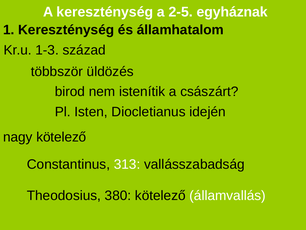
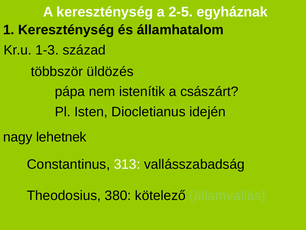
birod: birod -> pápa
nagy kötelező: kötelező -> lehetnek
államvallás colour: white -> light green
